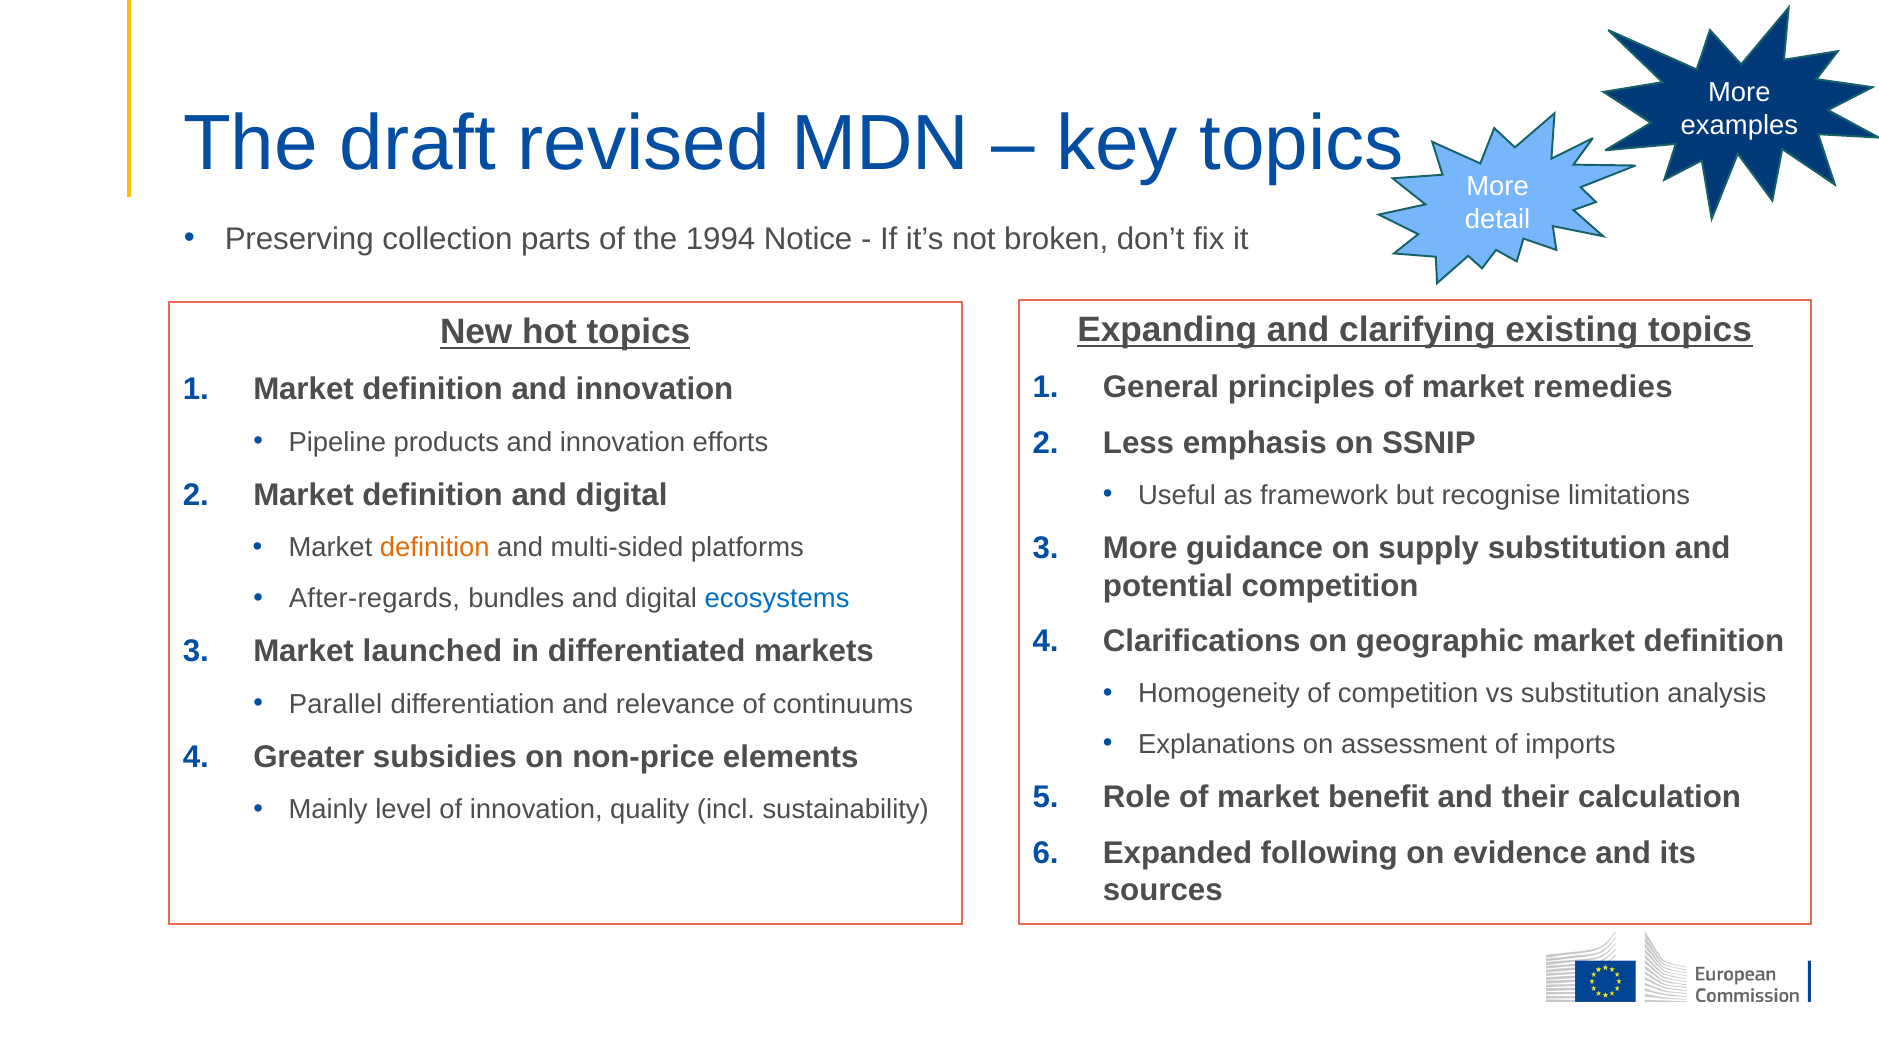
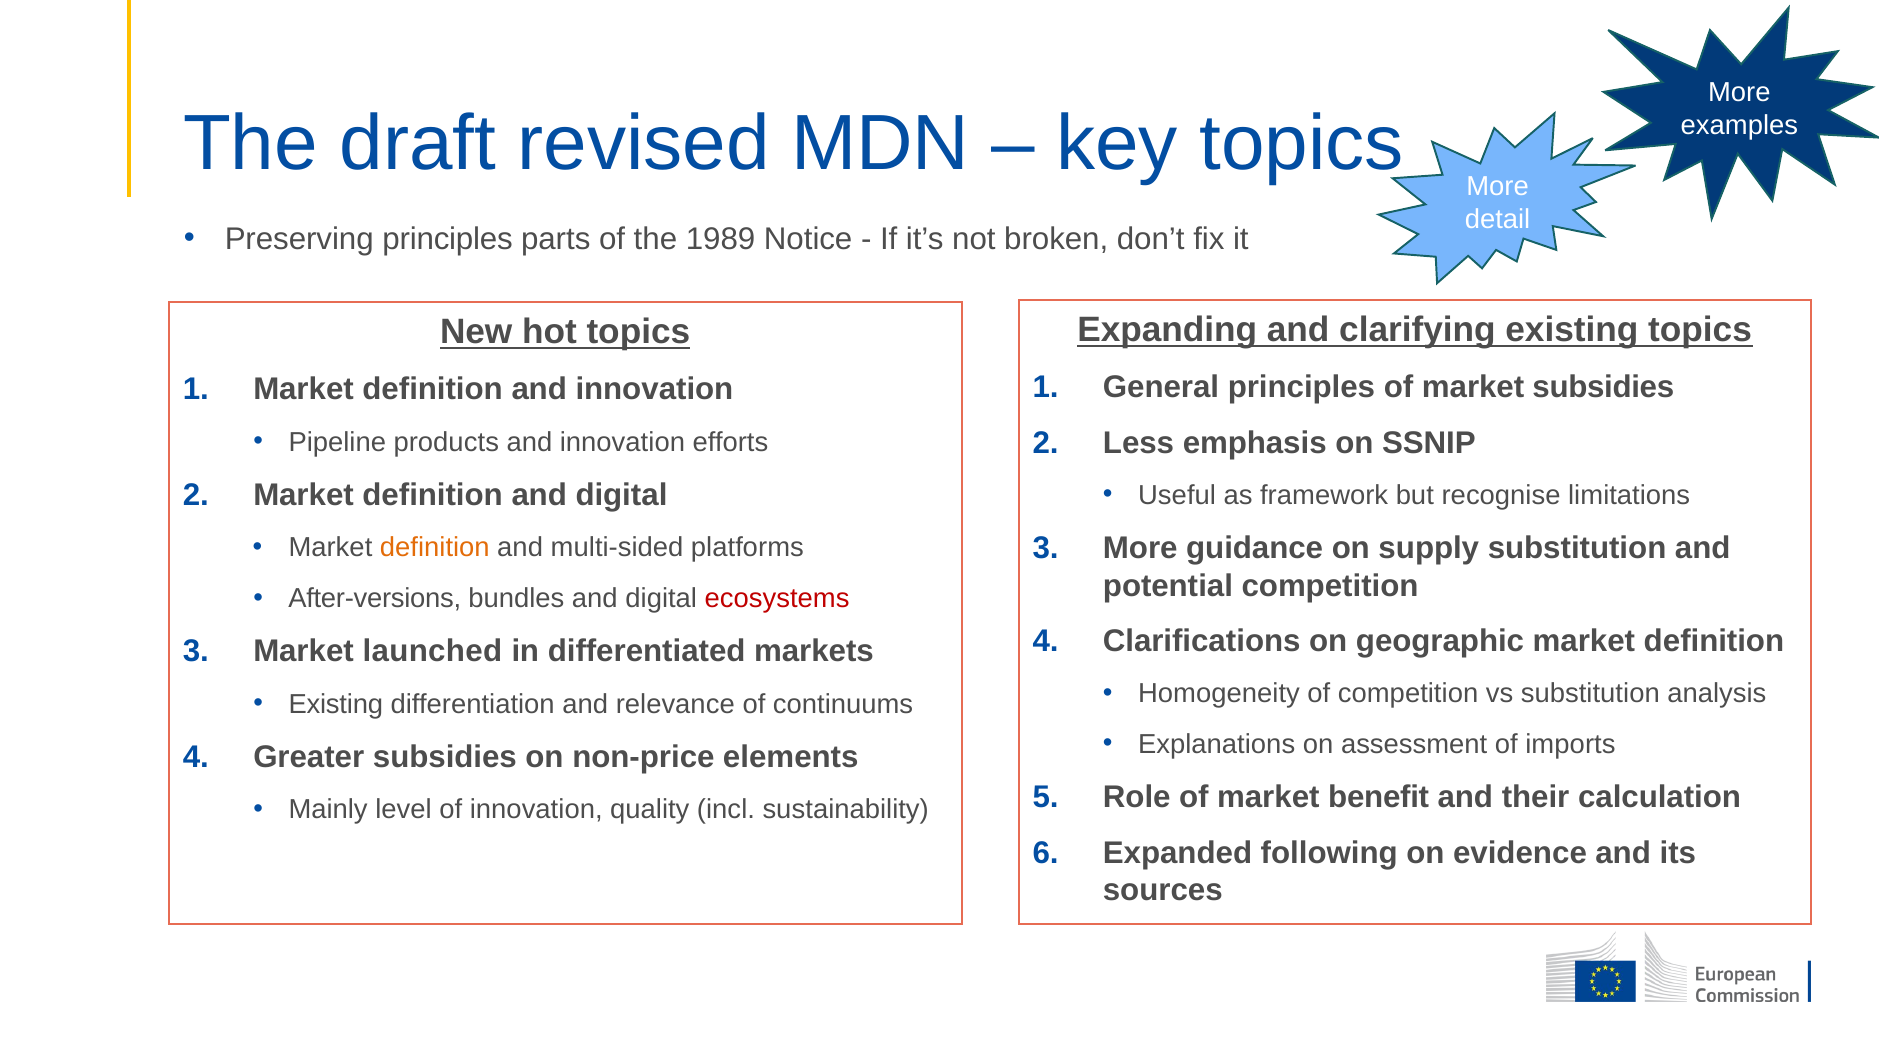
Preserving collection: collection -> principles
1994: 1994 -> 1989
market remedies: remedies -> subsidies
After-regards: After-regards -> After-versions
ecosystems colour: blue -> red
Parallel at (336, 704): Parallel -> Existing
